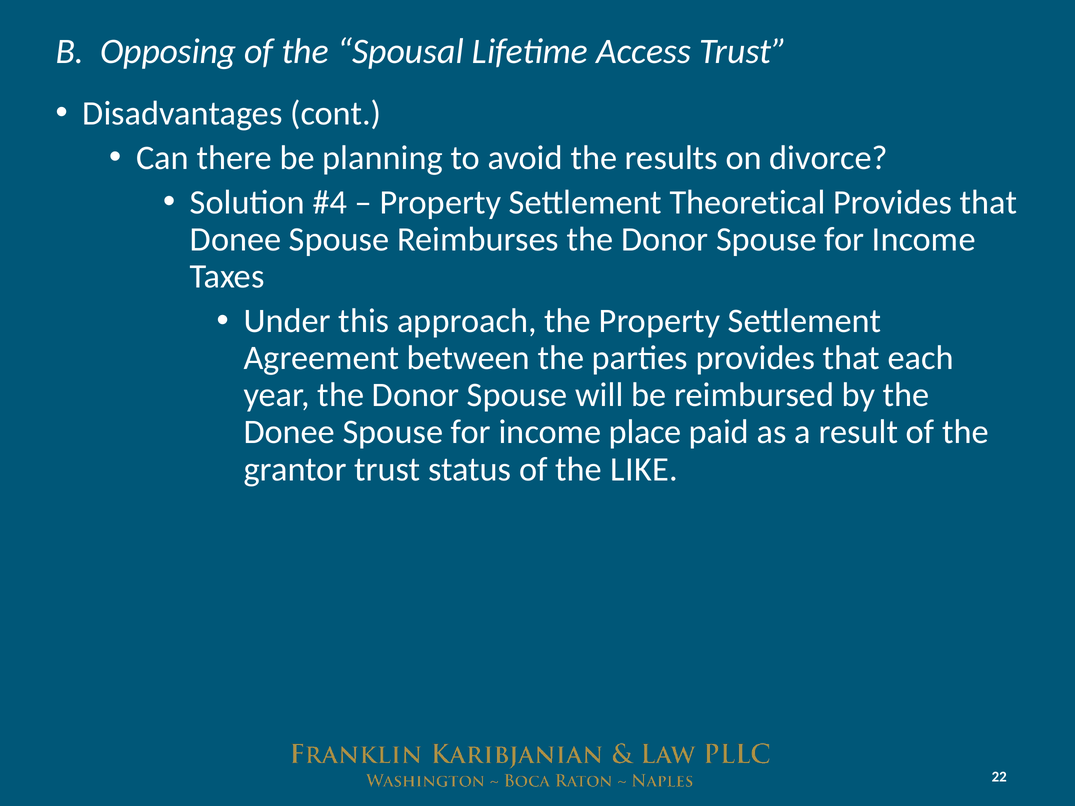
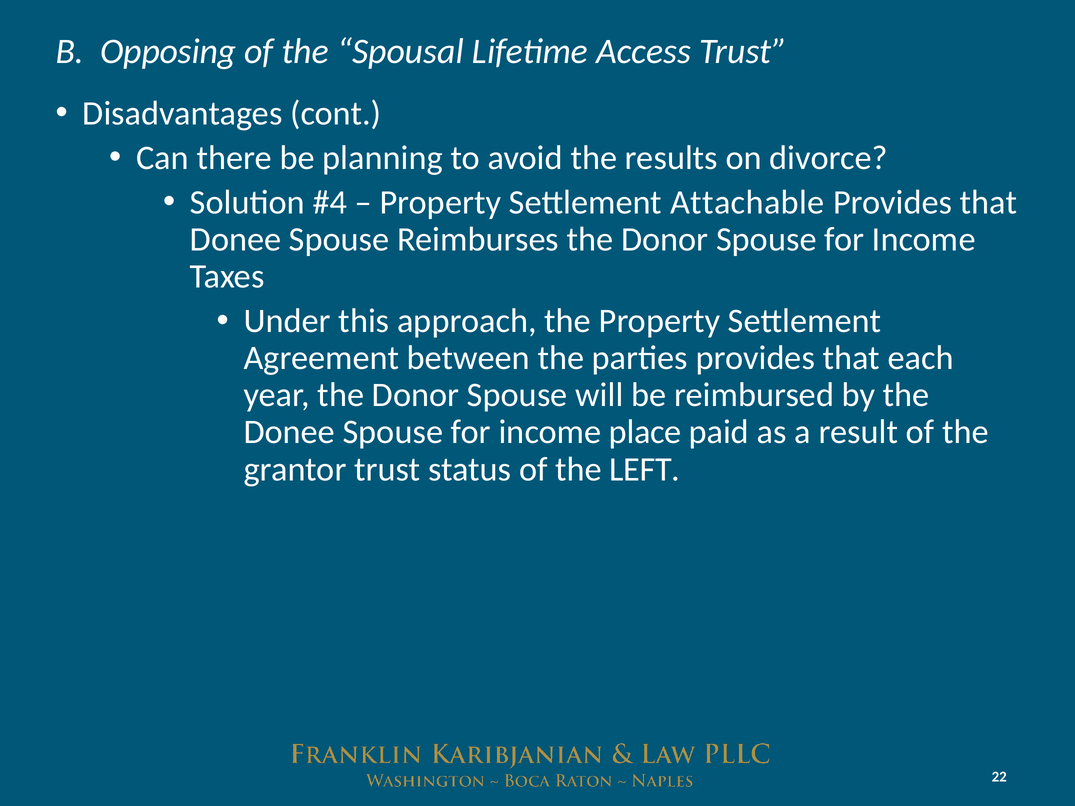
Theoretical: Theoretical -> Attachable
LIKE: LIKE -> LEFT
